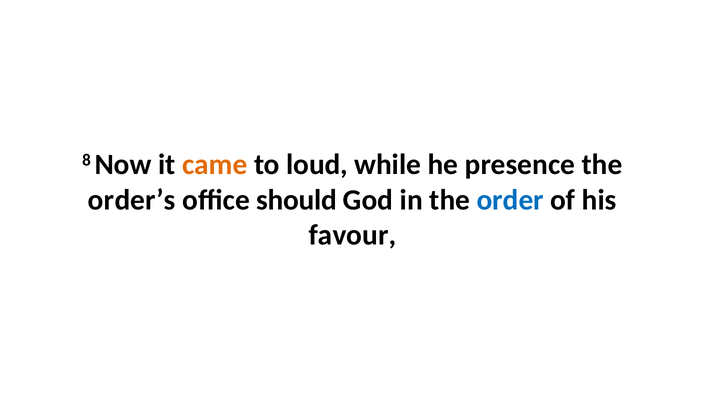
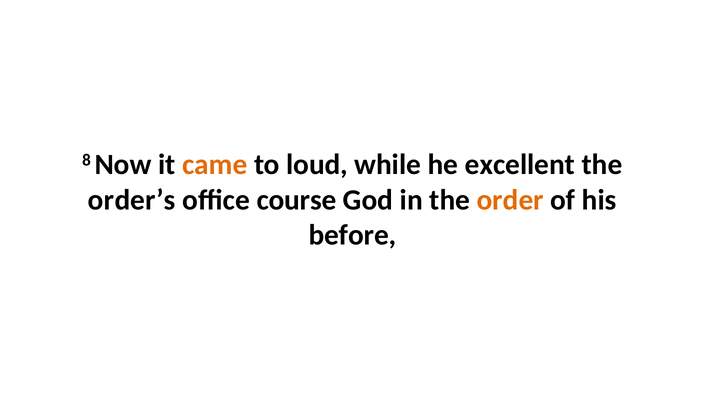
presence: presence -> excellent
should: should -> course
order colour: blue -> orange
favour: favour -> before
